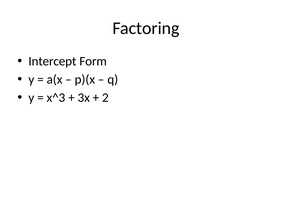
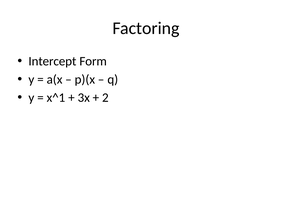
x^3: x^3 -> x^1
